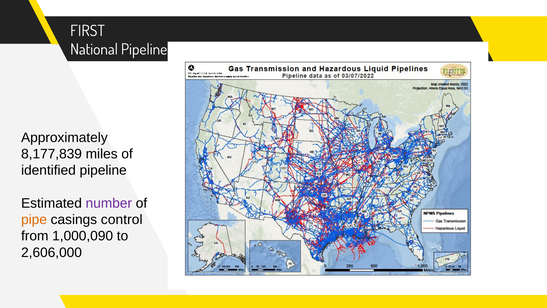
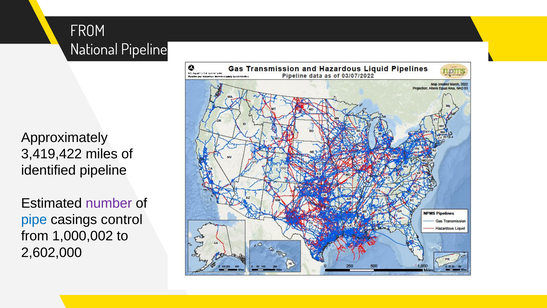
FIRST at (88, 31): FIRST -> FROM
8,177,839: 8,177,839 -> 3,419,422
pipe colour: orange -> blue
1,000,090: 1,000,090 -> 1,000,002
2,606,000: 2,606,000 -> 2,602,000
